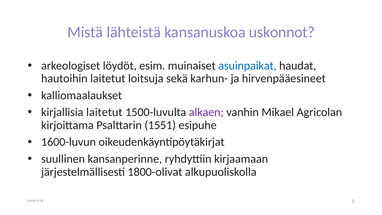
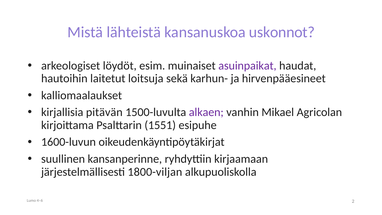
asuinpaikat colour: blue -> purple
kirjallisia laitetut: laitetut -> pitävän
1800-olivat: 1800-olivat -> 1800-viljan
